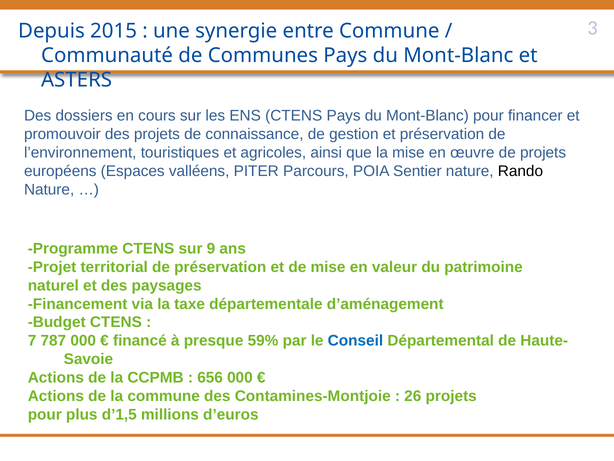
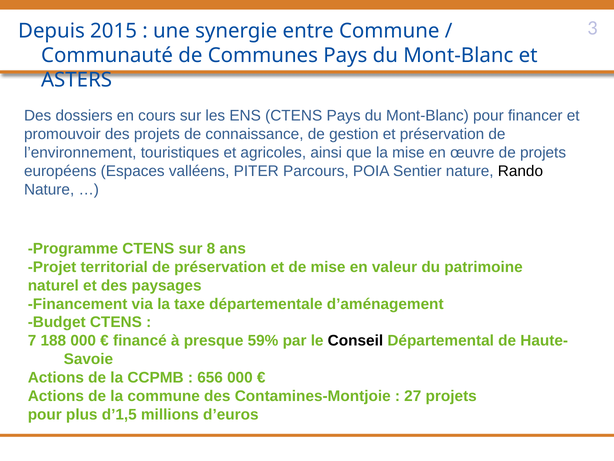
9: 9 -> 8
787: 787 -> 188
Conseil colour: blue -> black
26: 26 -> 27
